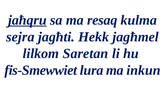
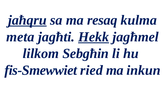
sejra: sejra -> meta
Hekk underline: none -> present
Saretan: Saretan -> Sebgħin
lura: lura -> ried
